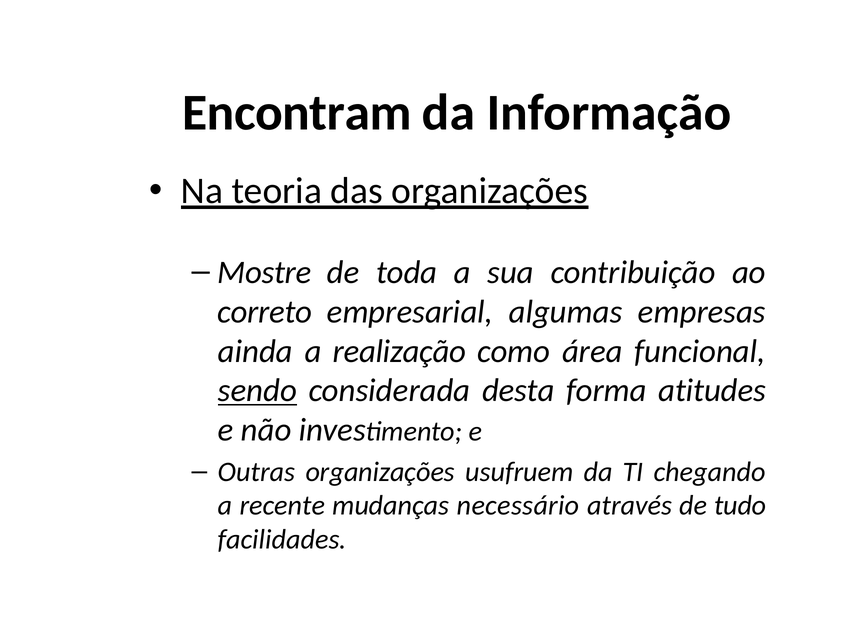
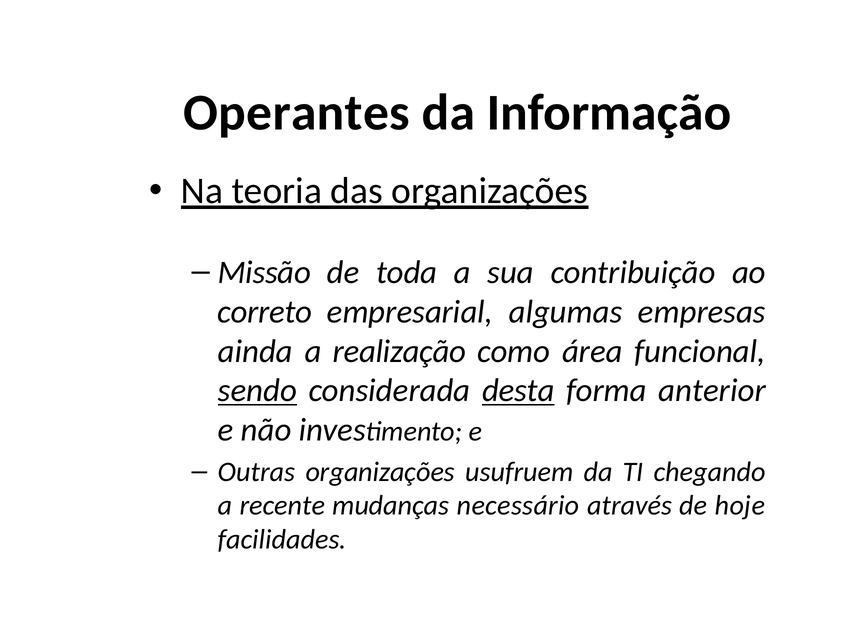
Encontram: Encontram -> Operantes
Mostre: Mostre -> Missão
desta underline: none -> present
atitudes: atitudes -> anterior
tudo: tudo -> hoje
